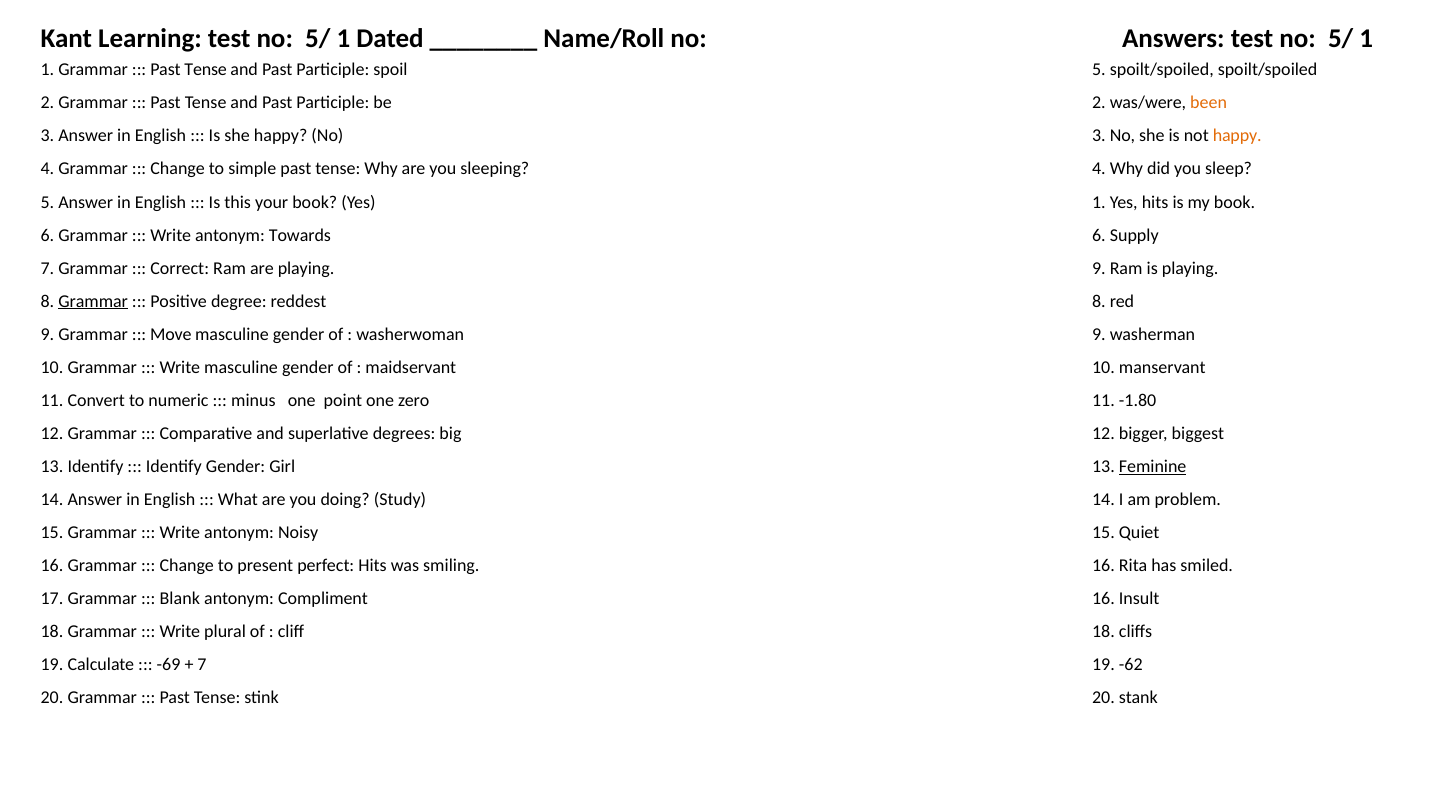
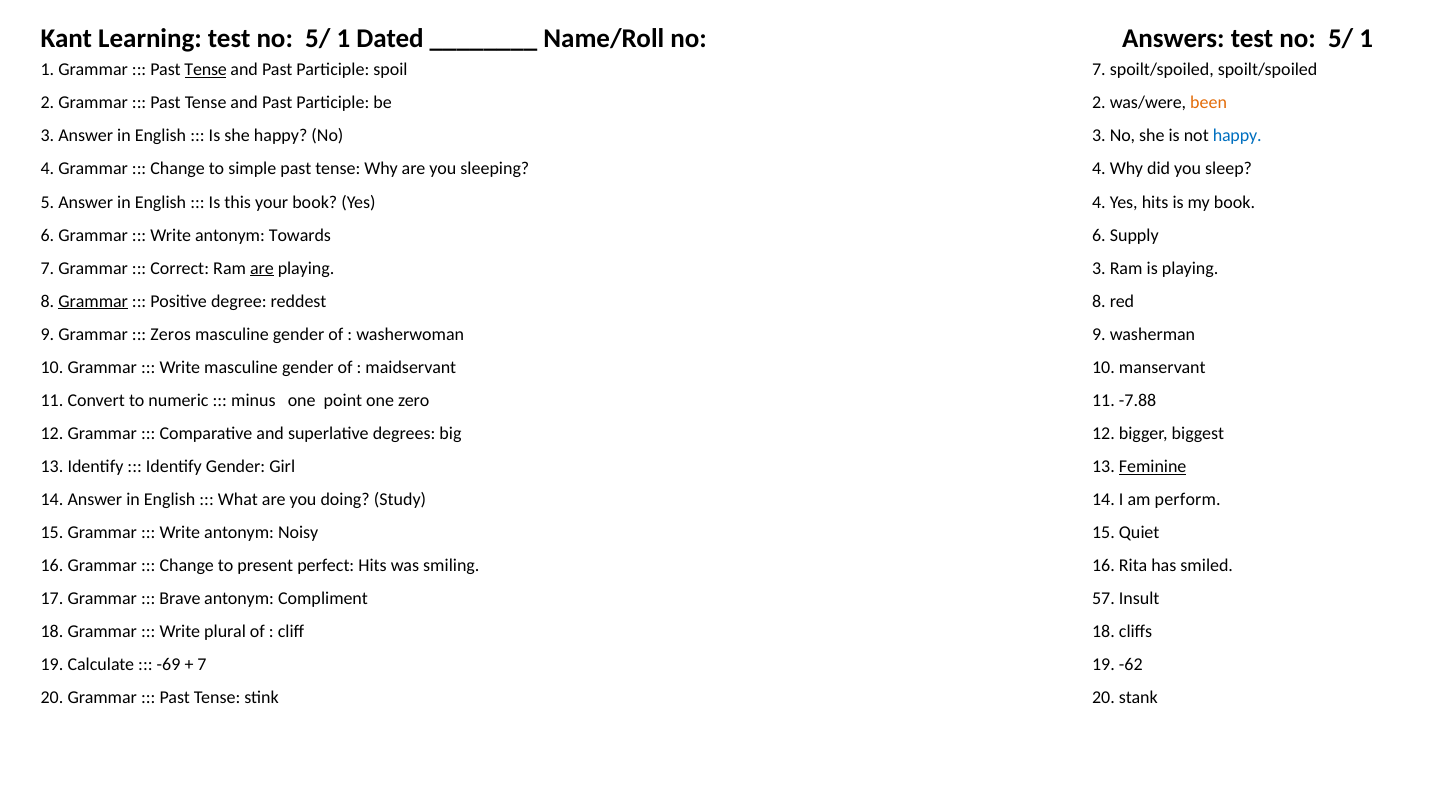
Tense at (206, 70) underline: none -> present
spoil 5: 5 -> 7
happy at (1237, 136) colour: orange -> blue
Yes 1: 1 -> 4
are at (262, 268) underline: none -> present
playing 9: 9 -> 3
Move: Move -> Zeros
-1.80: -1.80 -> -7.88
problem: problem -> perform
Blank: Blank -> Brave
Compliment 16: 16 -> 57
